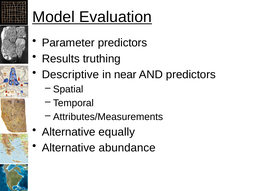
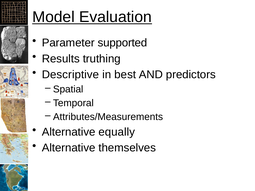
Parameter predictors: predictors -> supported
near: near -> best
abundance: abundance -> themselves
